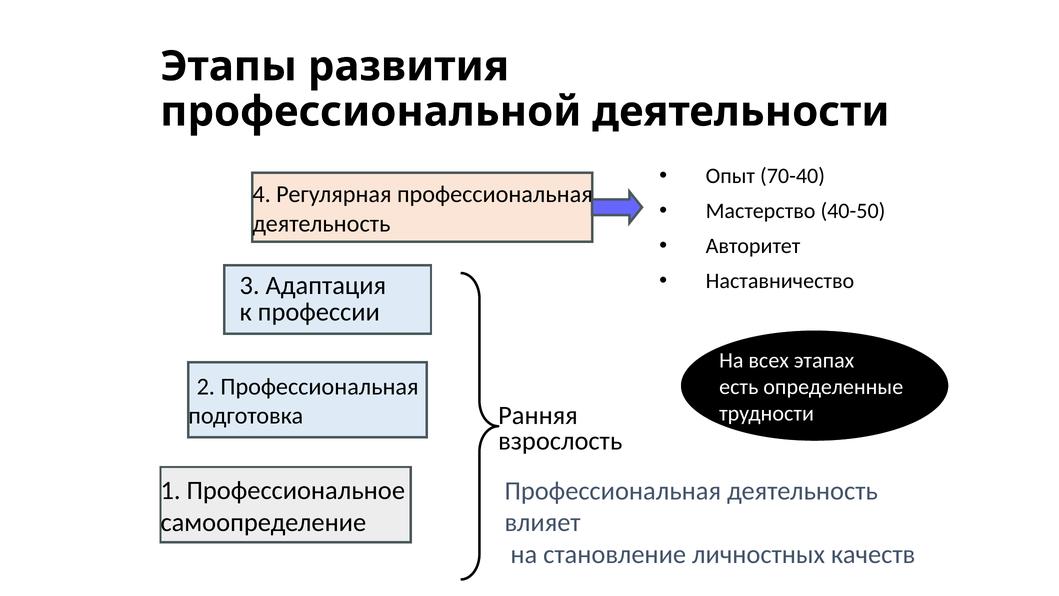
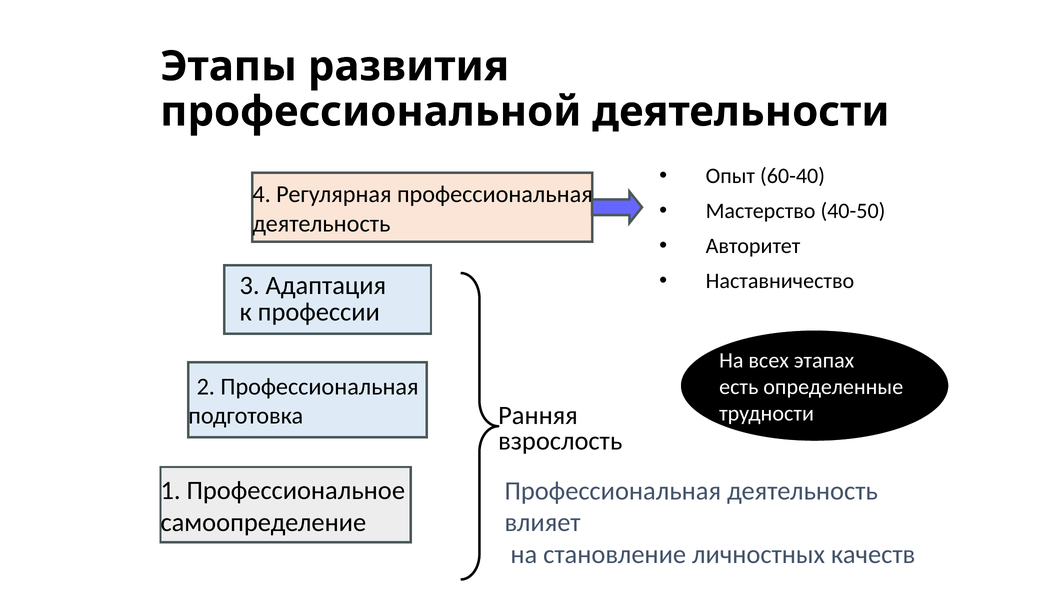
70-40: 70-40 -> 60-40
